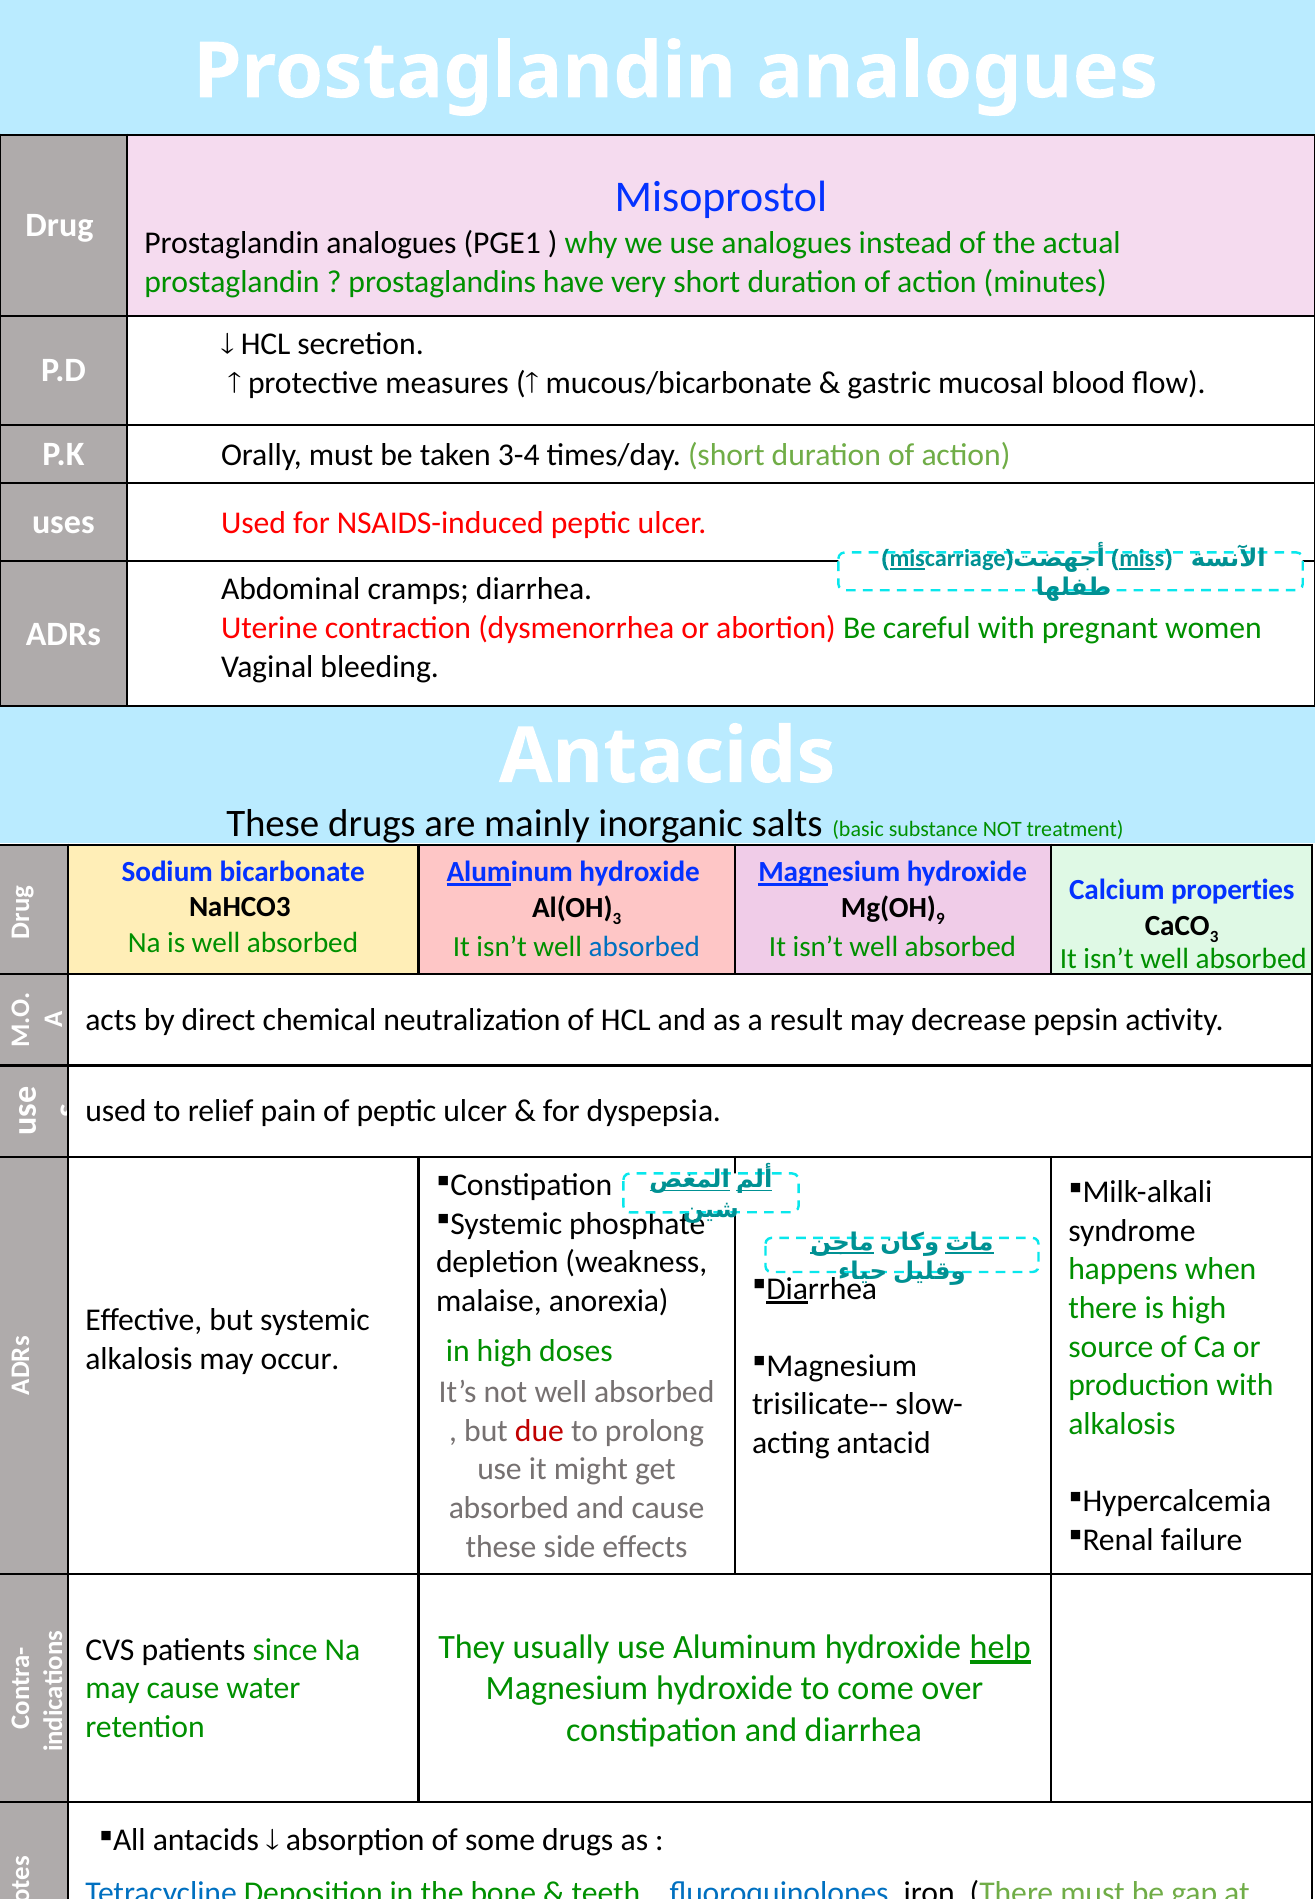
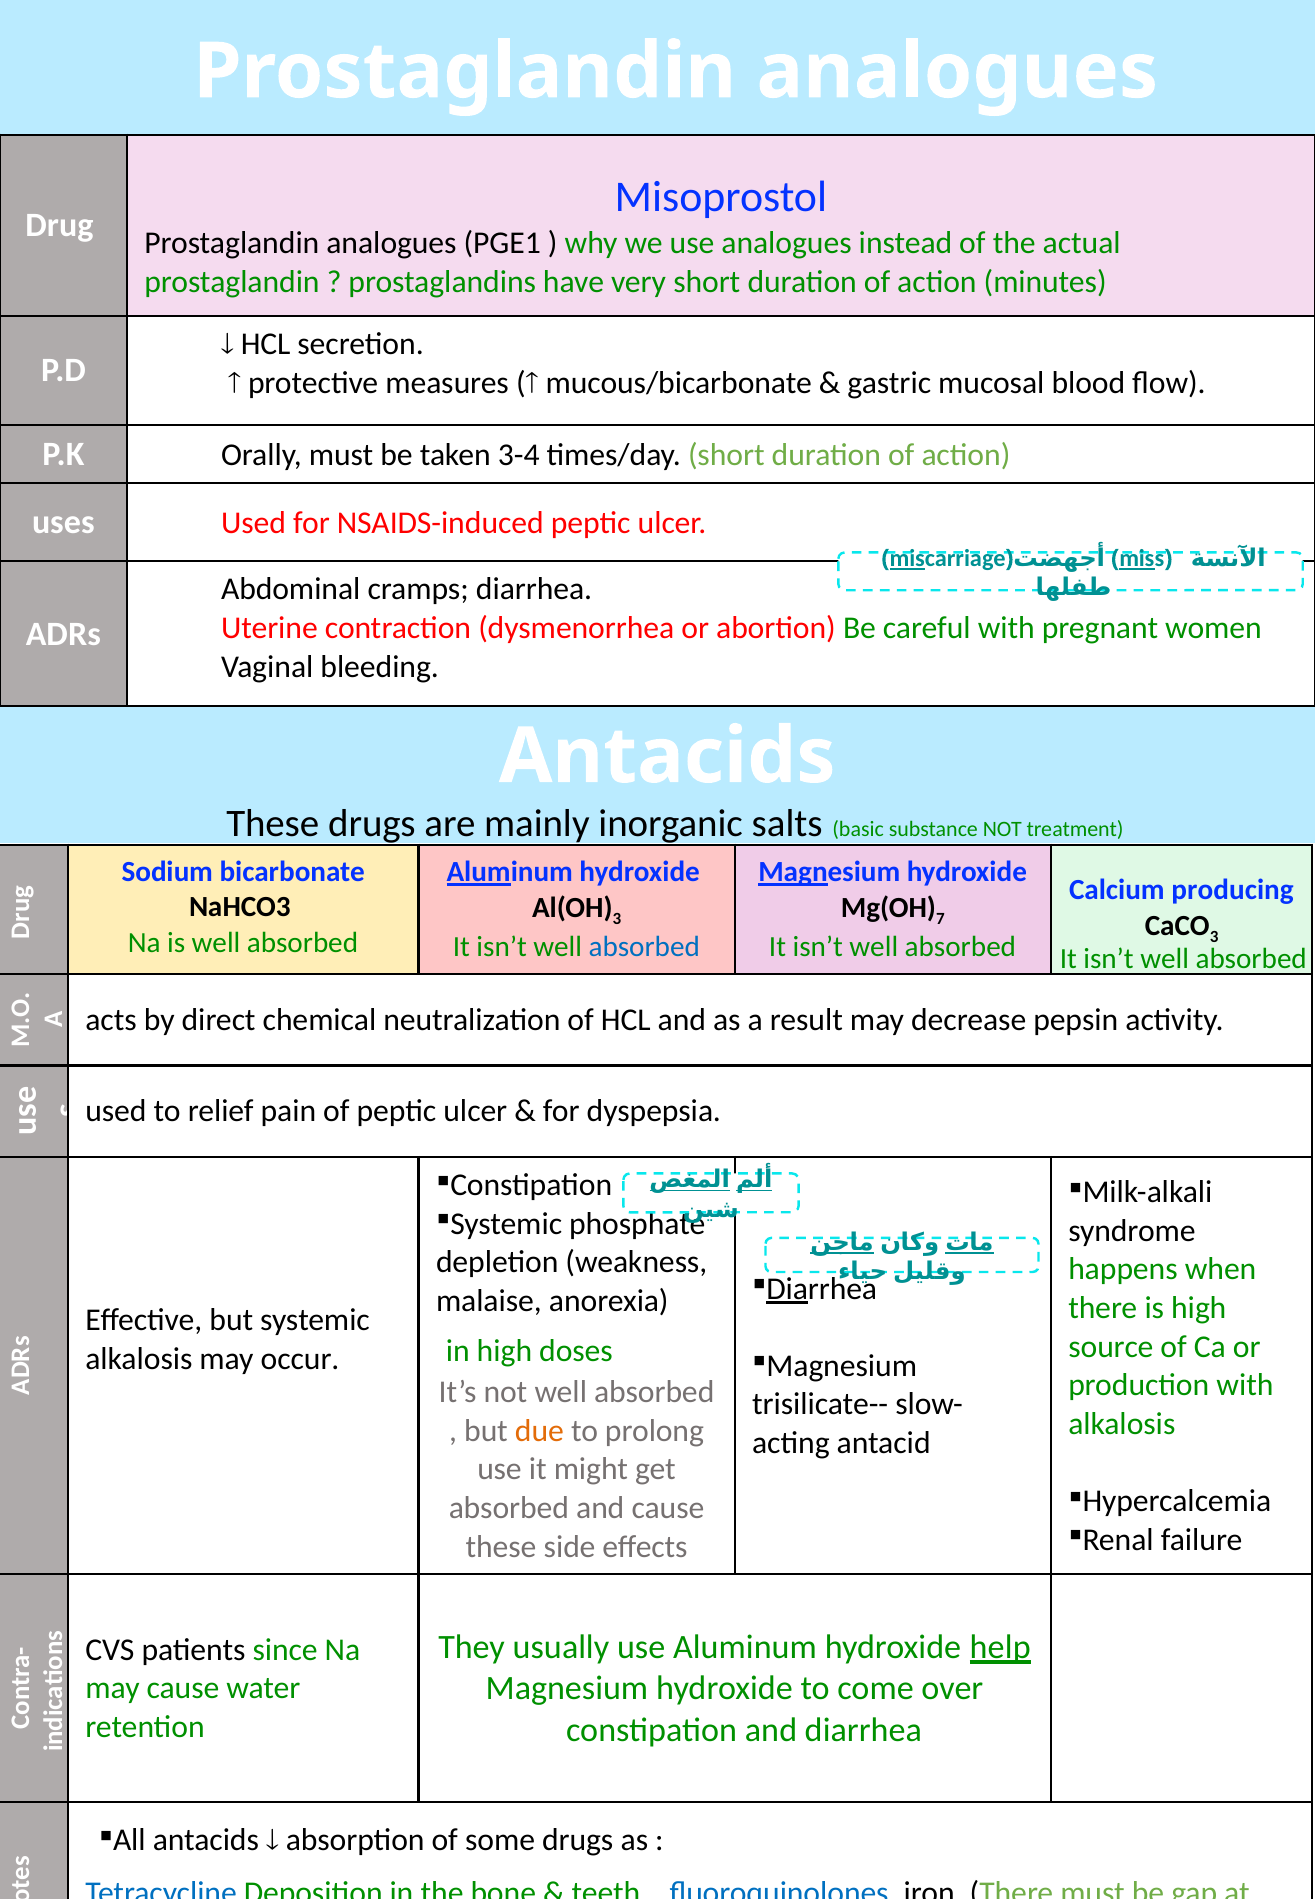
properties: properties -> producing
9: 9 -> 7
due colour: red -> orange
